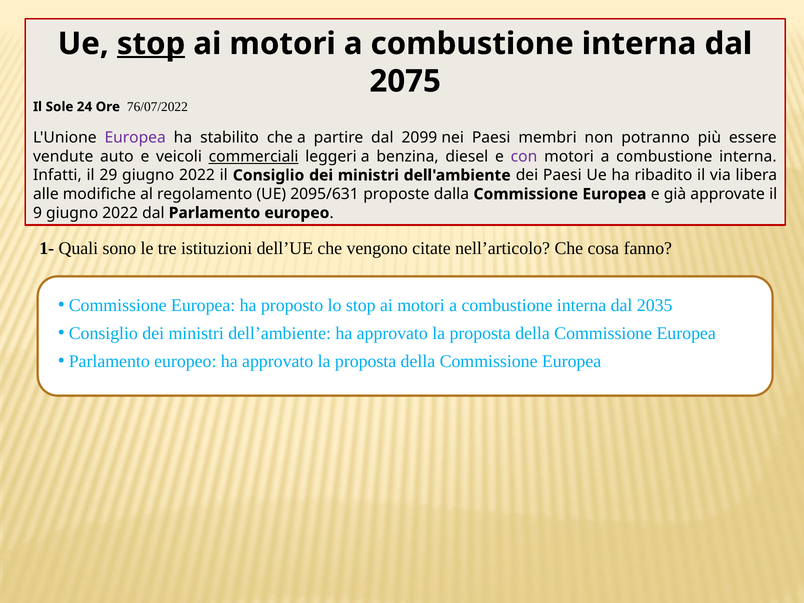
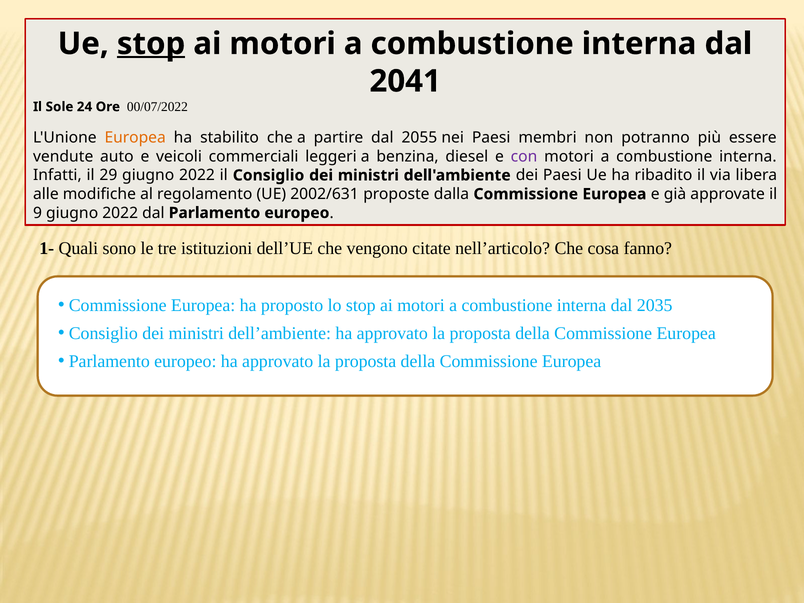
2075: 2075 -> 2041
76/07/2022: 76/07/2022 -> 00/07/2022
Europea at (135, 138) colour: purple -> orange
2099: 2099 -> 2055
commerciali underline: present -> none
2095/631: 2095/631 -> 2002/631
